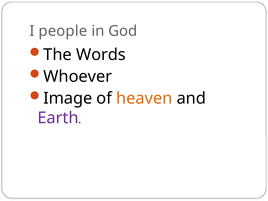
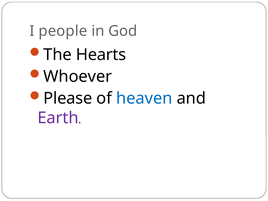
Words: Words -> Hearts
Image: Image -> Please
heaven colour: orange -> blue
